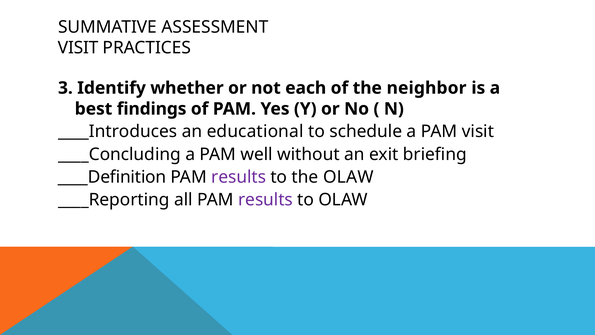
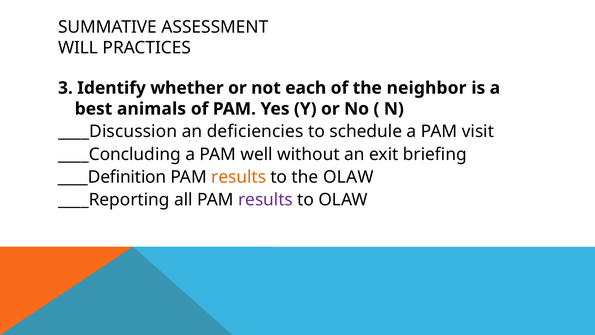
VISIT at (78, 48): VISIT -> WILL
findings: findings -> animals
____Introduces: ____Introduces -> ____Discussion
educational: educational -> deficiencies
results at (239, 177) colour: purple -> orange
